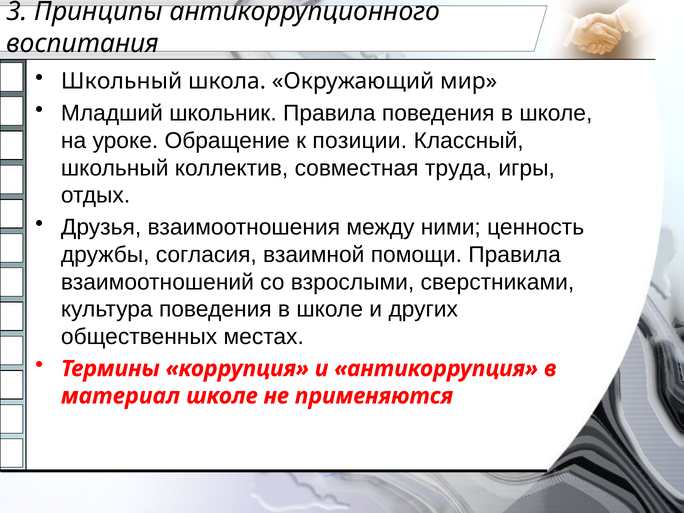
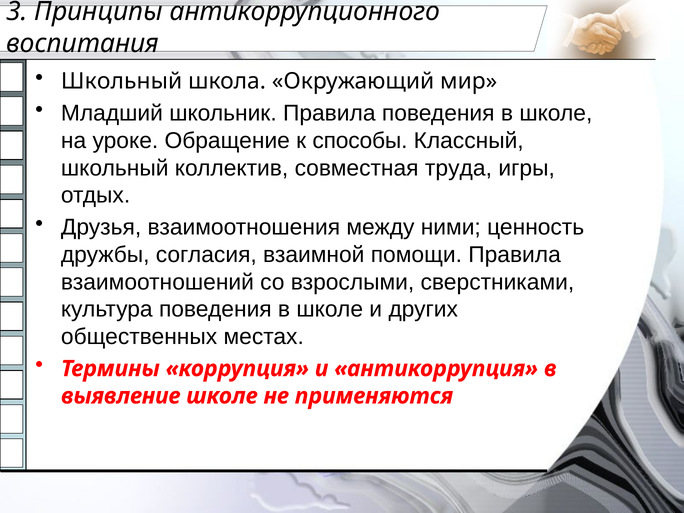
позиции: позиции -> способы
материал: материал -> выявление
